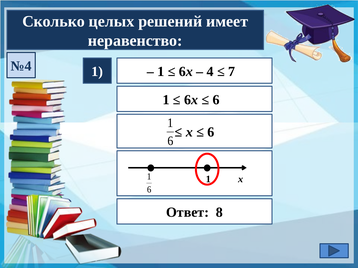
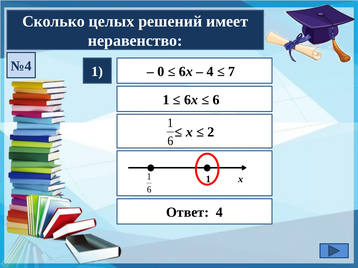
1 at (161, 72): 1 -> 0
6 at (211, 132): 6 -> 2
Ответ 8: 8 -> 4
